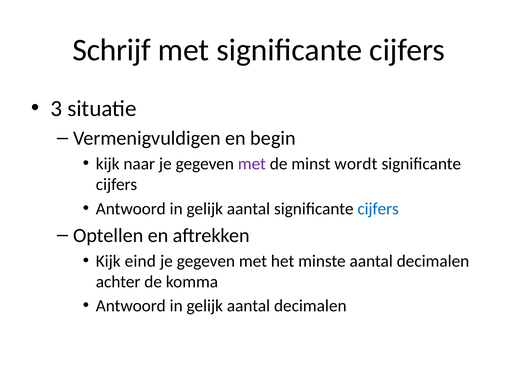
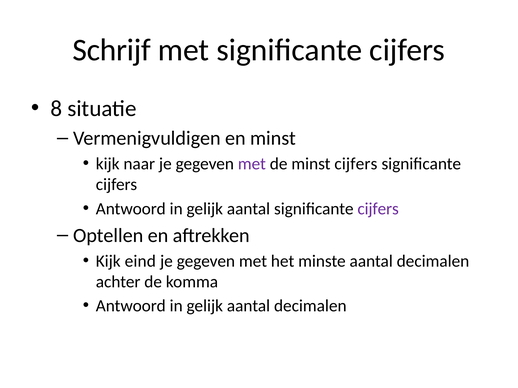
3: 3 -> 8
en begin: begin -> minst
minst wordt: wordt -> cijfers
cijfers at (378, 209) colour: blue -> purple
